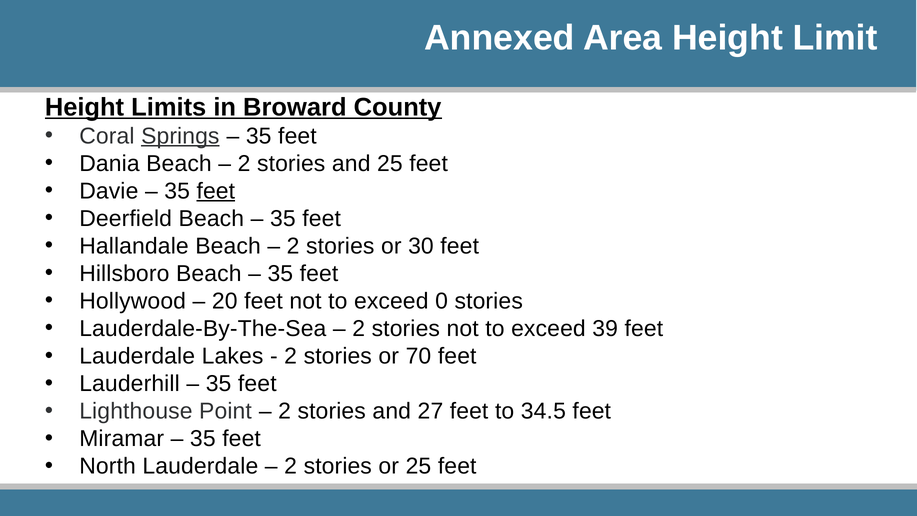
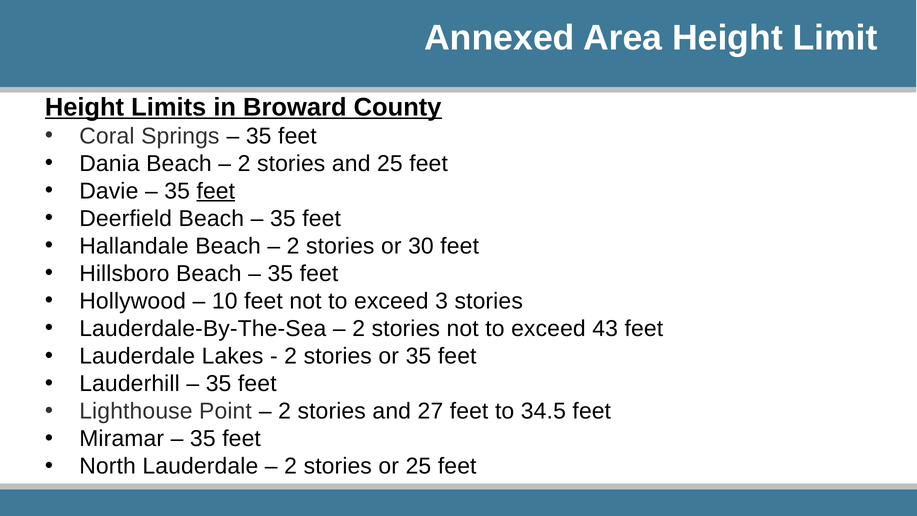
Springs underline: present -> none
20: 20 -> 10
0: 0 -> 3
39: 39 -> 43
or 70: 70 -> 35
